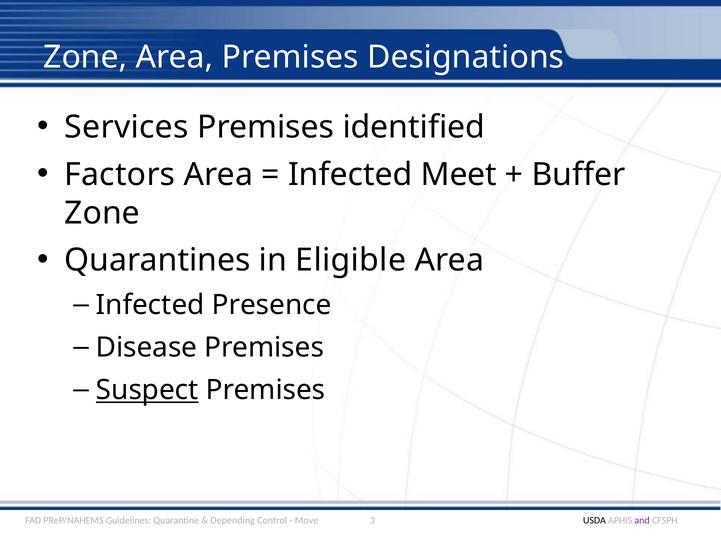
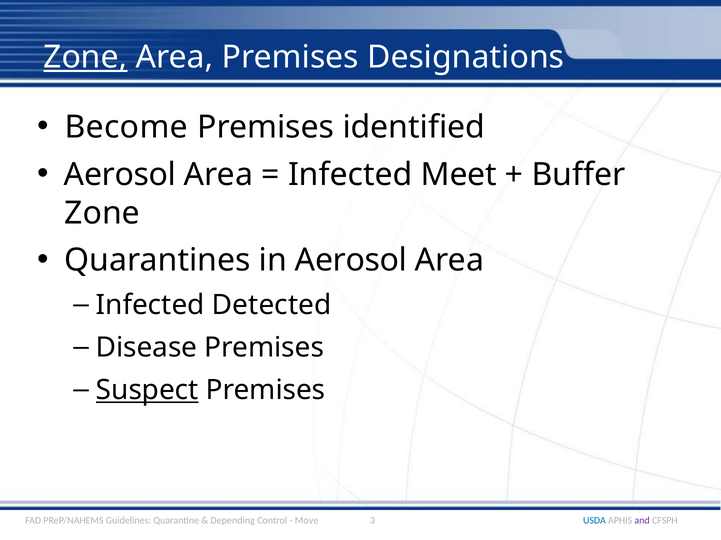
Zone at (85, 57) underline: none -> present
Services: Services -> Become
Factors at (120, 175): Factors -> Aerosol
in Eligible: Eligible -> Aerosol
Presence: Presence -> Detected
USDA colour: black -> blue
